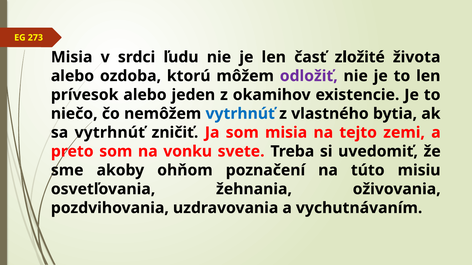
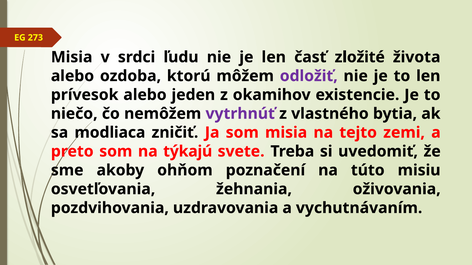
vytrhnúť at (240, 114) colour: blue -> purple
sa vytrhnúť: vytrhnúť -> modliaca
vonku: vonku -> týkajú
